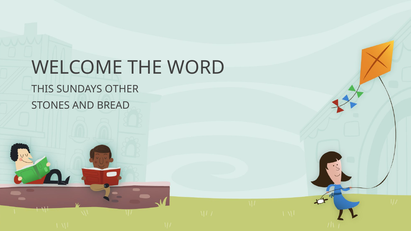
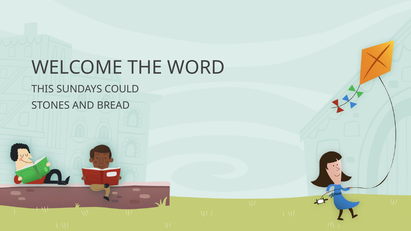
OTHER: OTHER -> COULD
